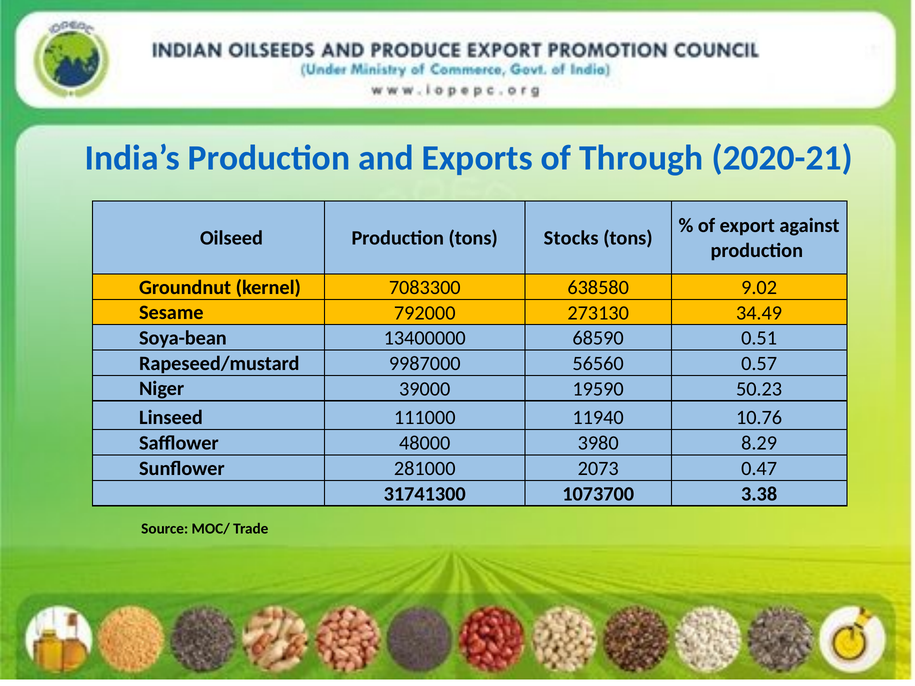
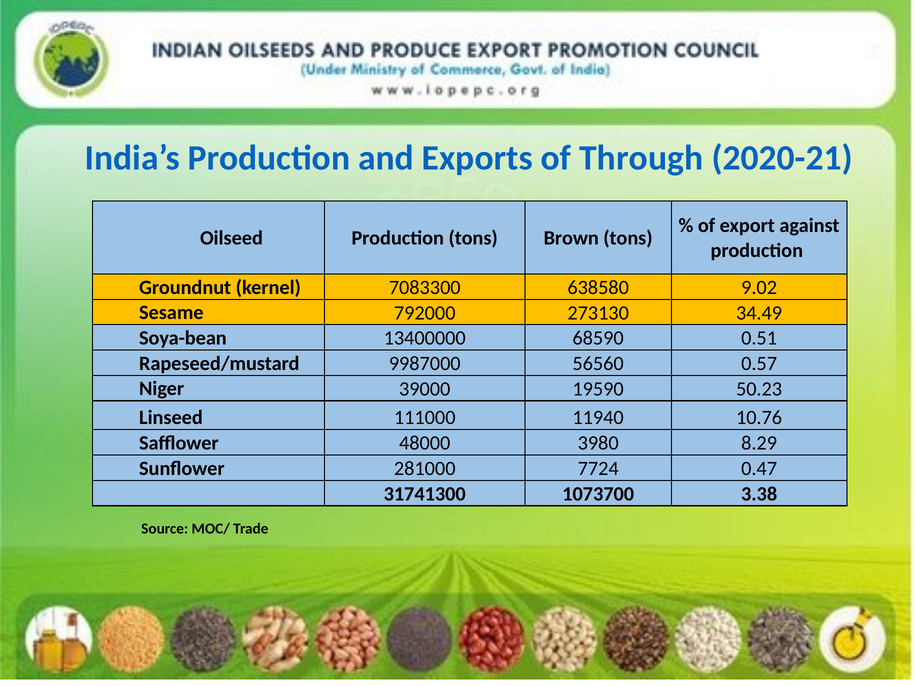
Stocks: Stocks -> Brown
2073: 2073 -> 7724
